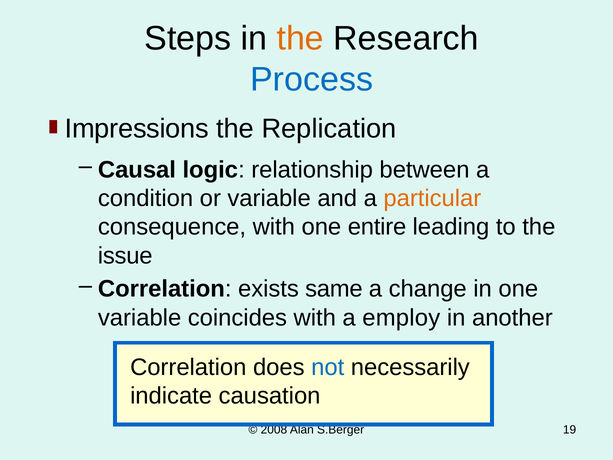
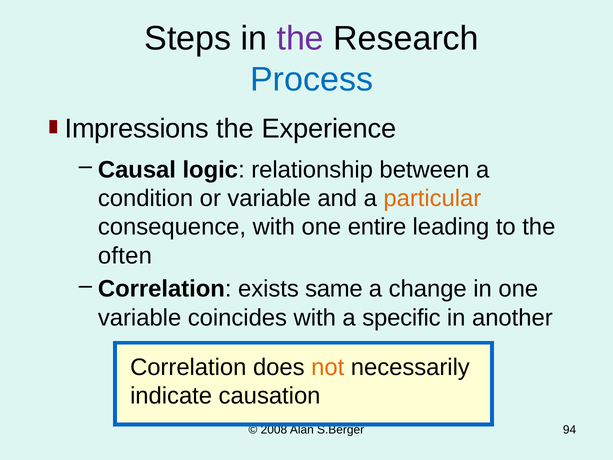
the at (300, 39) colour: orange -> purple
Replication: Replication -> Experience
issue: issue -> often
employ: employ -> specific
not colour: blue -> orange
19: 19 -> 94
